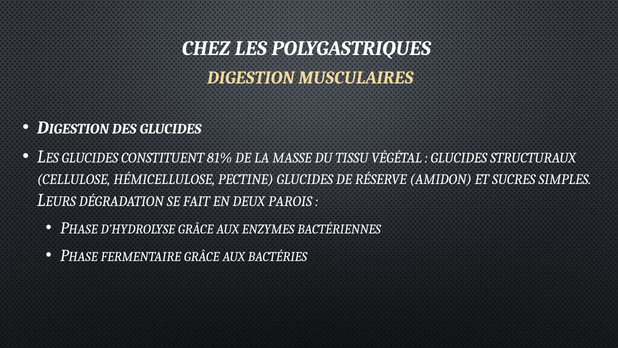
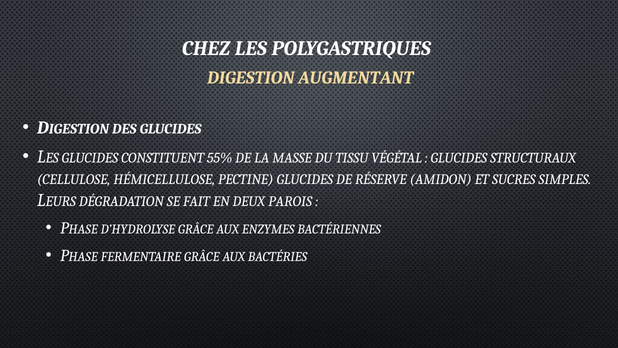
MUSCULAIRES: MUSCULAIRES -> AUGMENTANT
81%: 81% -> 55%
